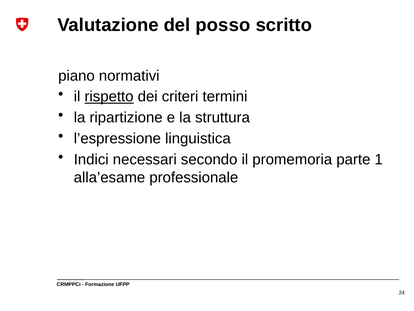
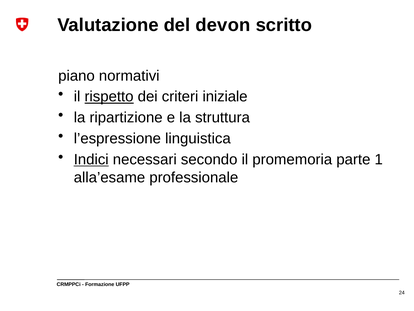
posso: posso -> devon
termini: termini -> iniziale
Indici underline: none -> present
